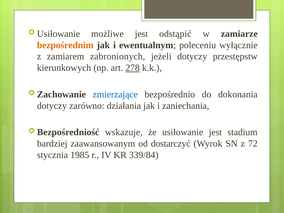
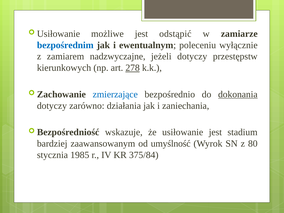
bezpośrednim colour: orange -> blue
zabronionych: zabronionych -> nadzwyczajne
dokonania underline: none -> present
dostarczyć: dostarczyć -> umyślność
72: 72 -> 80
339/84: 339/84 -> 375/84
